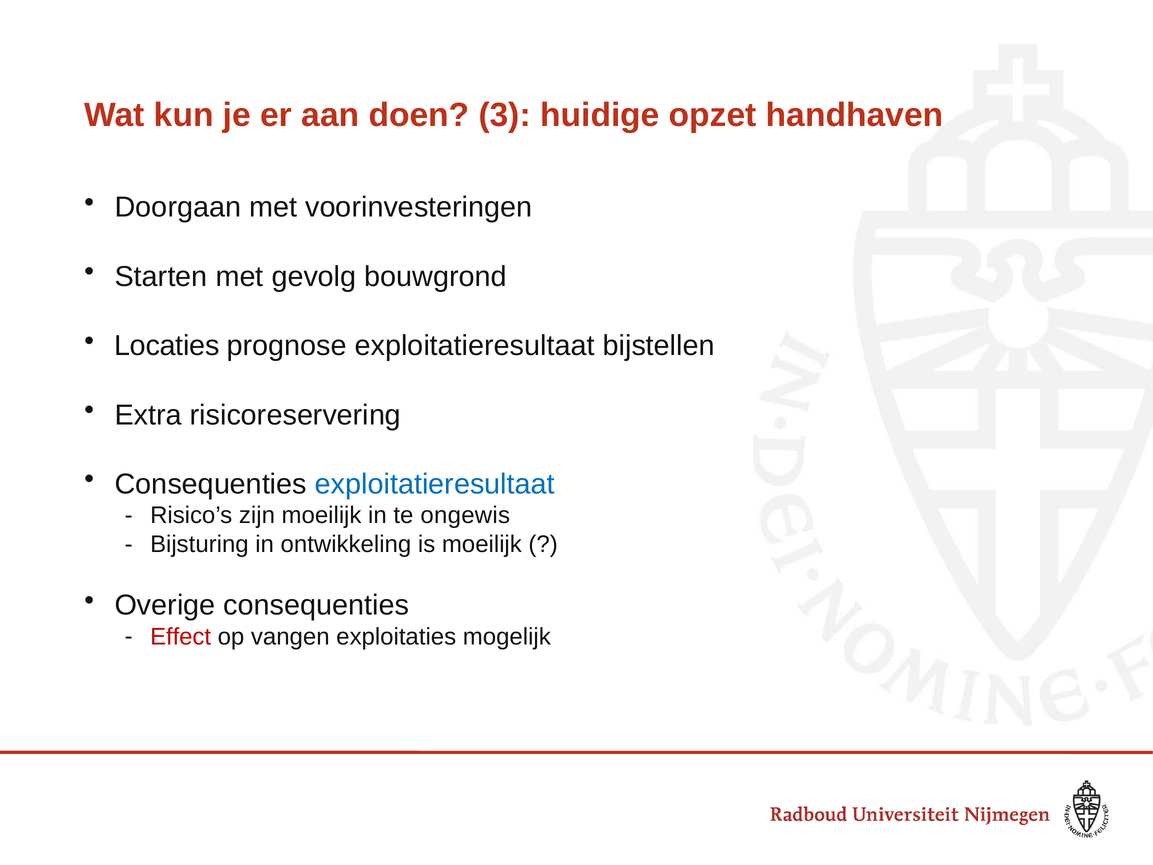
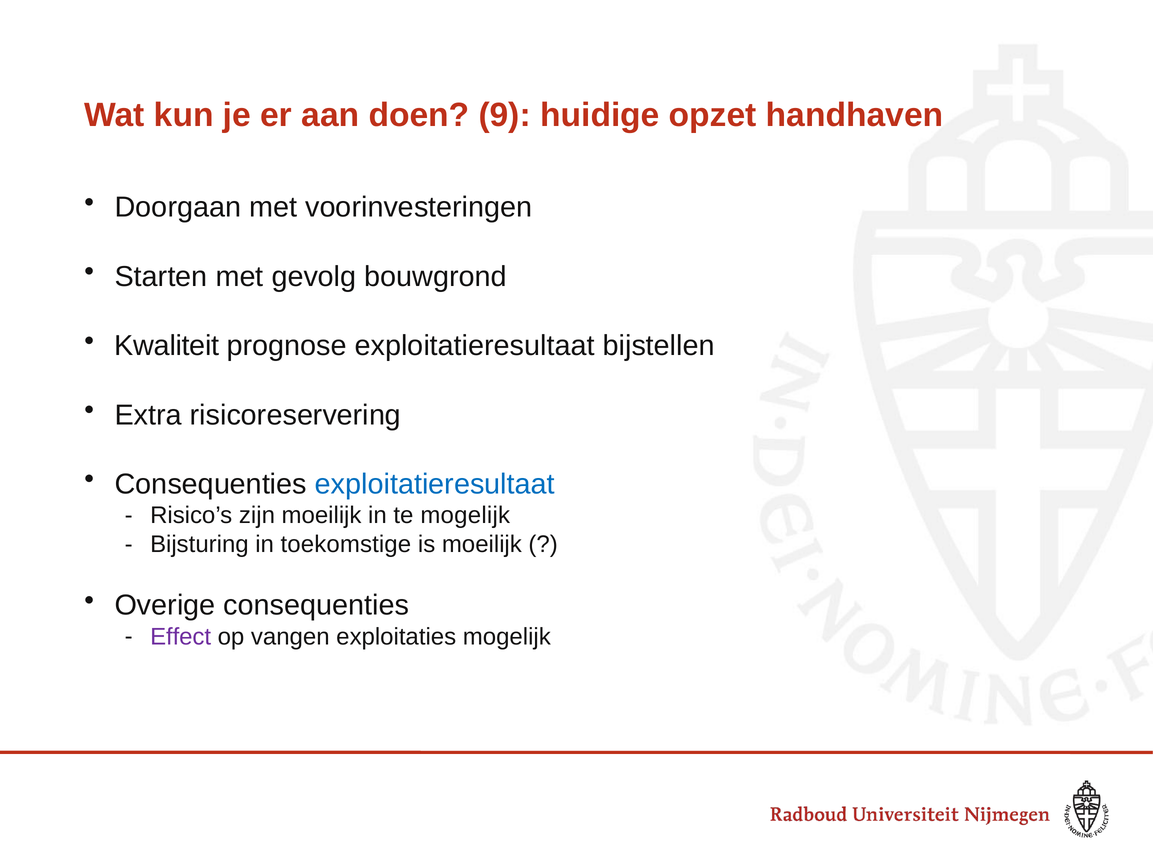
3: 3 -> 9
Locaties: Locaties -> Kwaliteit
te ongewis: ongewis -> mogelijk
ontwikkeling: ontwikkeling -> toekomstige
Effect colour: red -> purple
